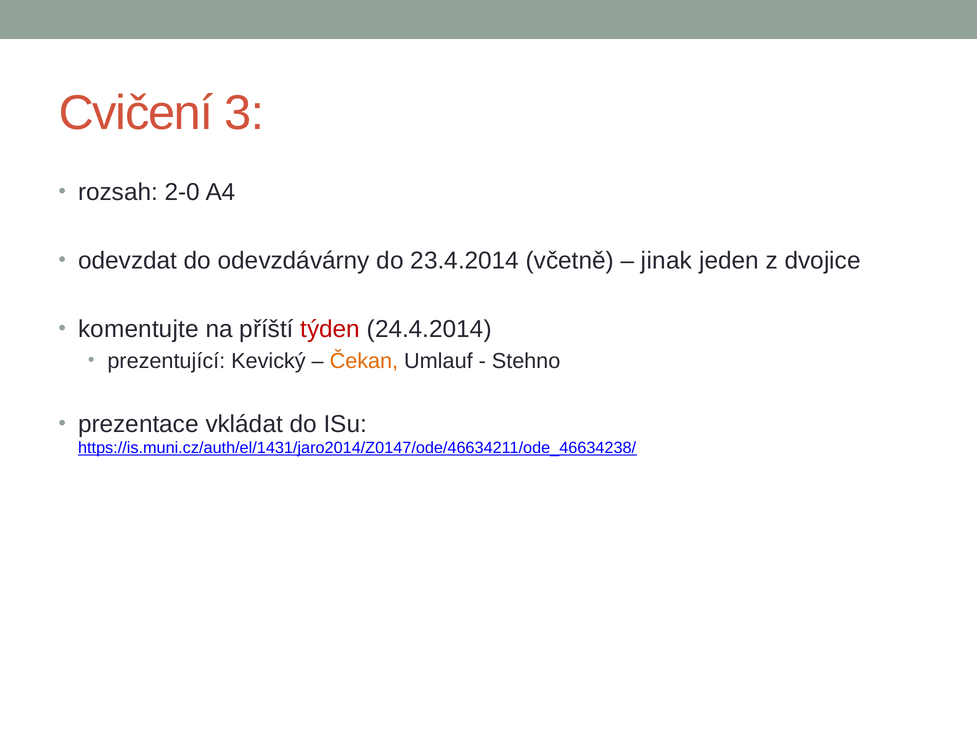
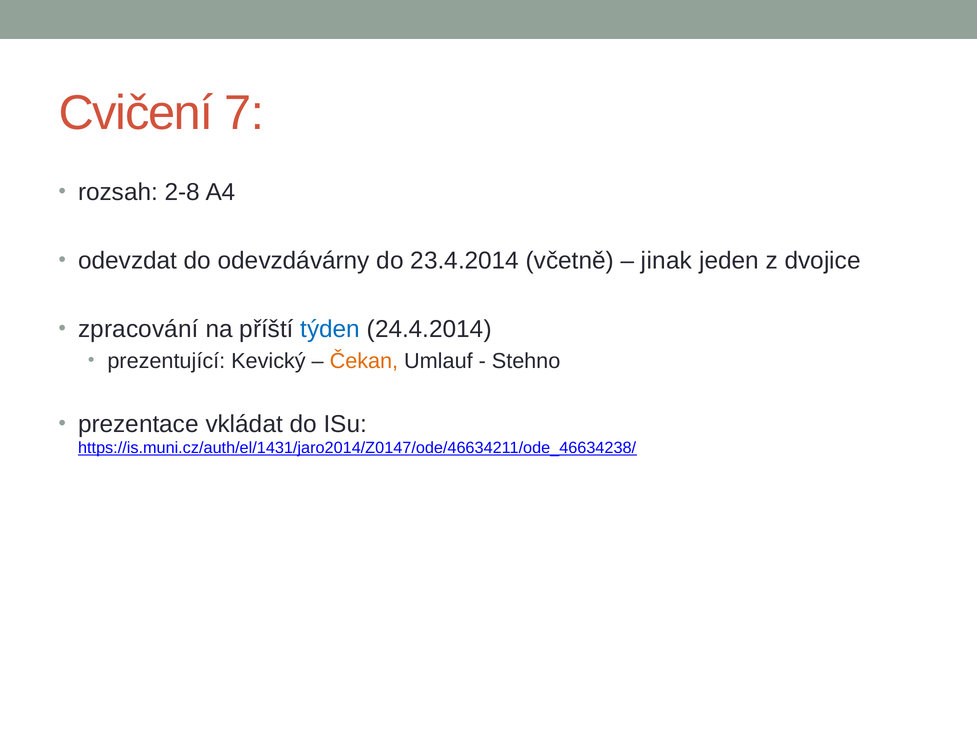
3: 3 -> 7
2-0: 2-0 -> 2-8
komentujte: komentujte -> zpracování
týden colour: red -> blue
